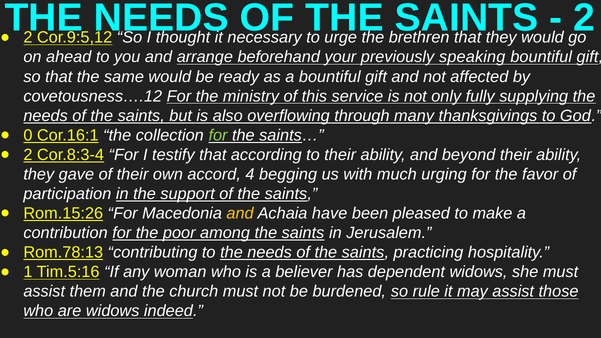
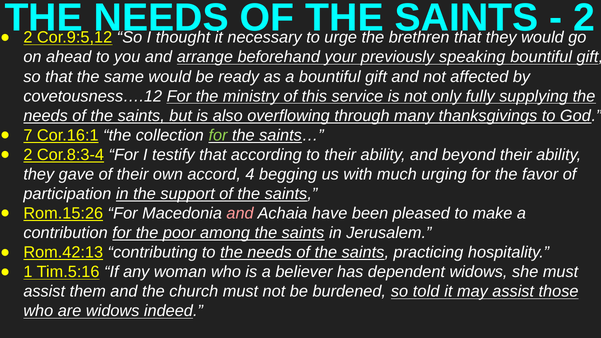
0: 0 -> 7
and at (240, 213) colour: yellow -> pink
Rom.78:13: Rom.78:13 -> Rom.42:13
rule: rule -> told
